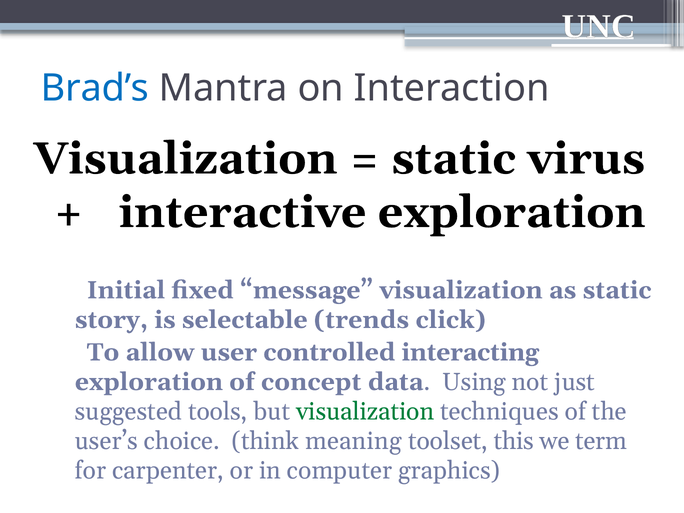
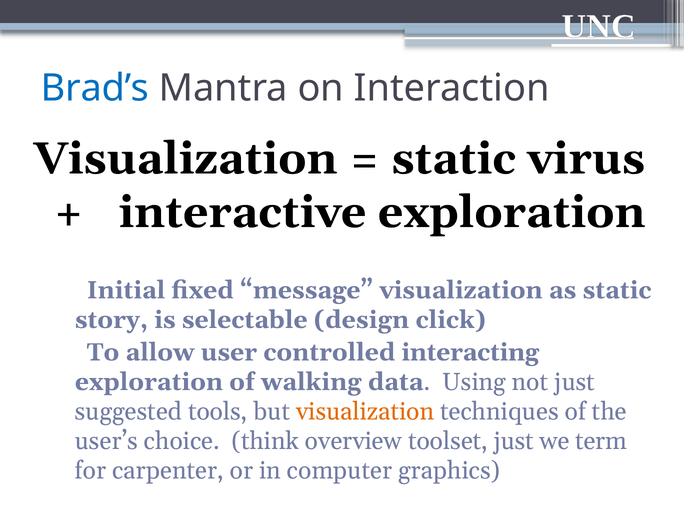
trends: trends -> design
concept: concept -> walking
visualization at (365, 411) colour: green -> orange
meaning: meaning -> overview
toolset this: this -> just
